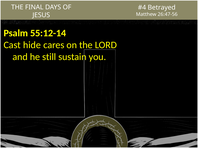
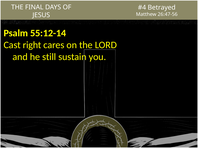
hide: hide -> right
